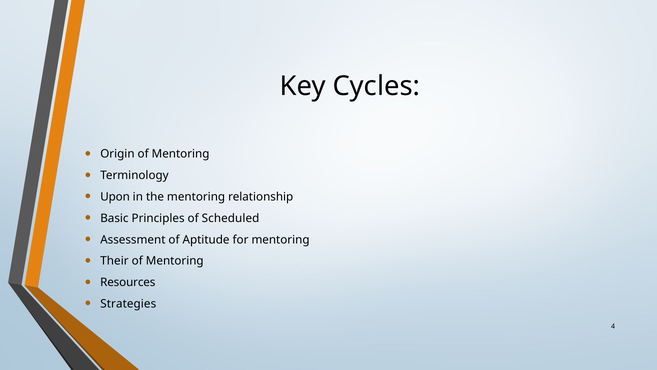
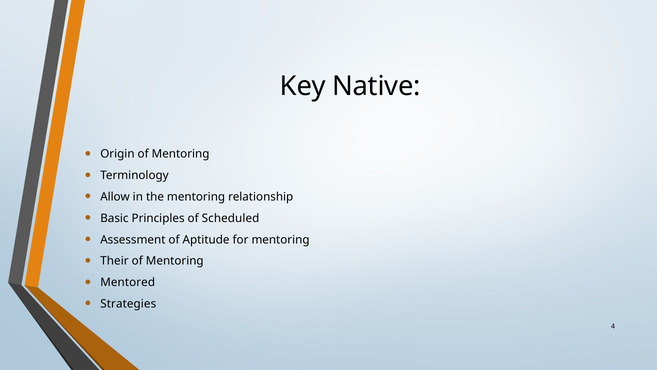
Cycles: Cycles -> Native
Upon: Upon -> Allow
Resources: Resources -> Mentored
